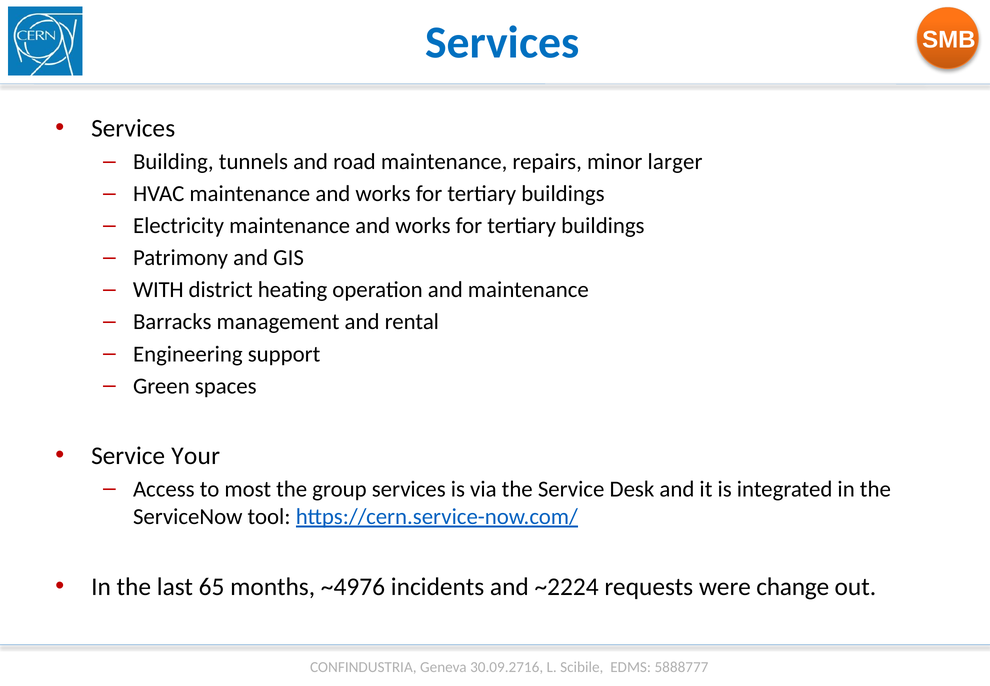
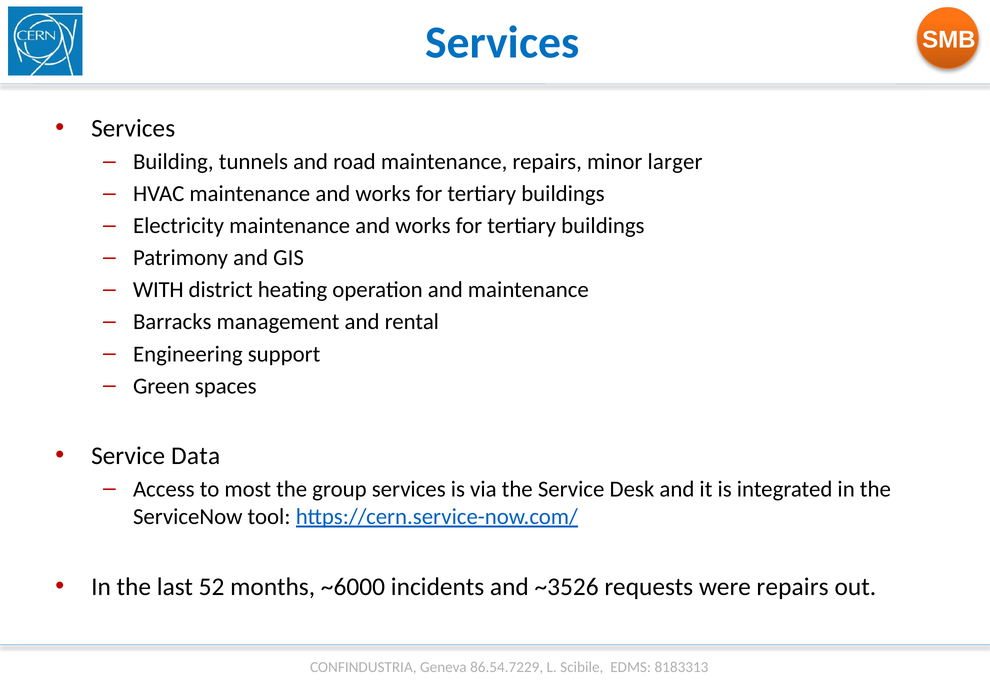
Your: Your -> Data
65: 65 -> 52
~4976: ~4976 -> ~6000
~2224: ~2224 -> ~3526
were change: change -> repairs
30.09.2716: 30.09.2716 -> 86.54.7229
5888777: 5888777 -> 8183313
